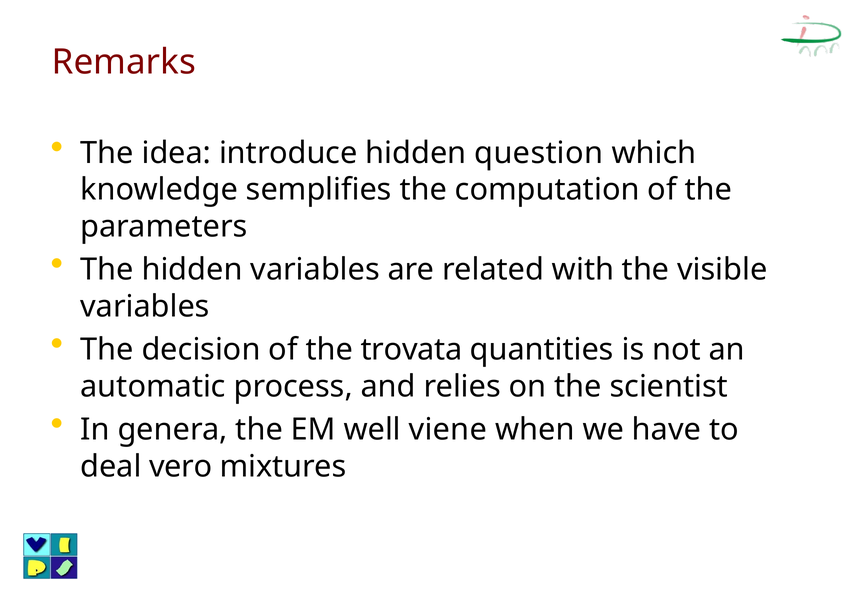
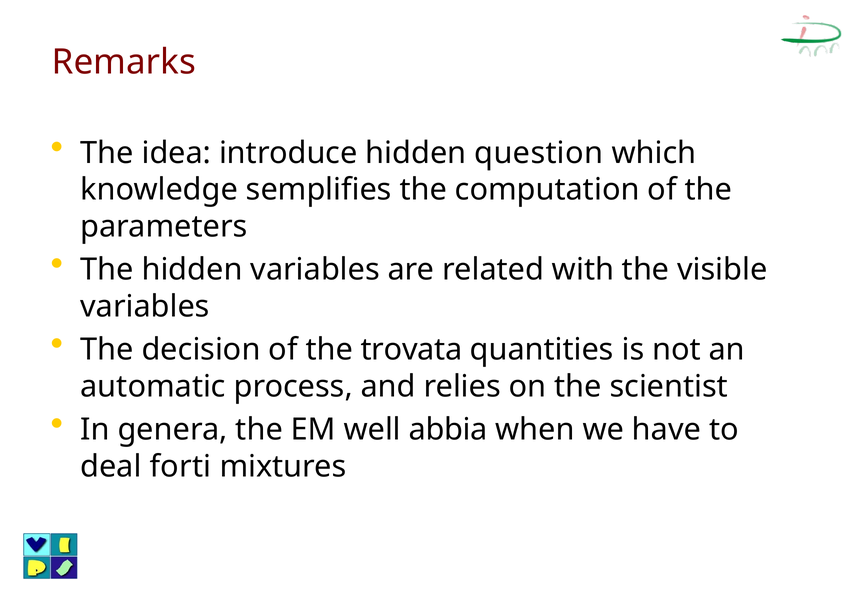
viene: viene -> abbia
vero: vero -> forti
